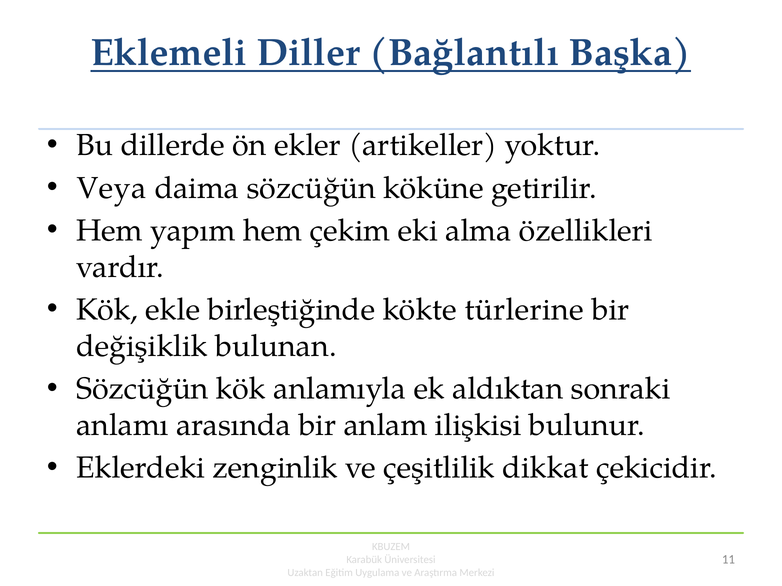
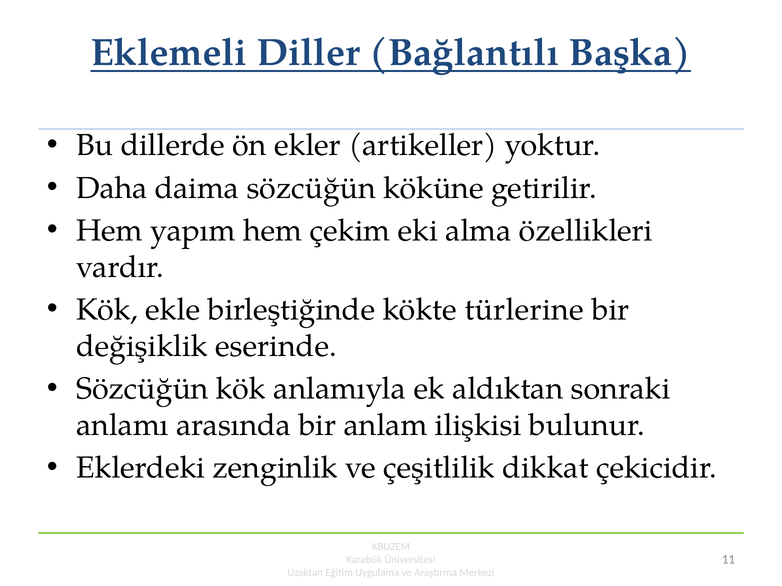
Veya: Veya -> Daha
bulunan: bulunan -> eserinde
